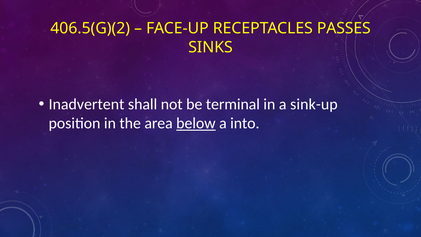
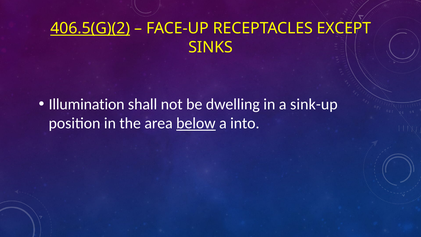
406.5(G)(2 underline: none -> present
PASSES: PASSES -> EXCEPT
Inadvertent: Inadvertent -> Illumination
terminal: terminal -> dwelling
